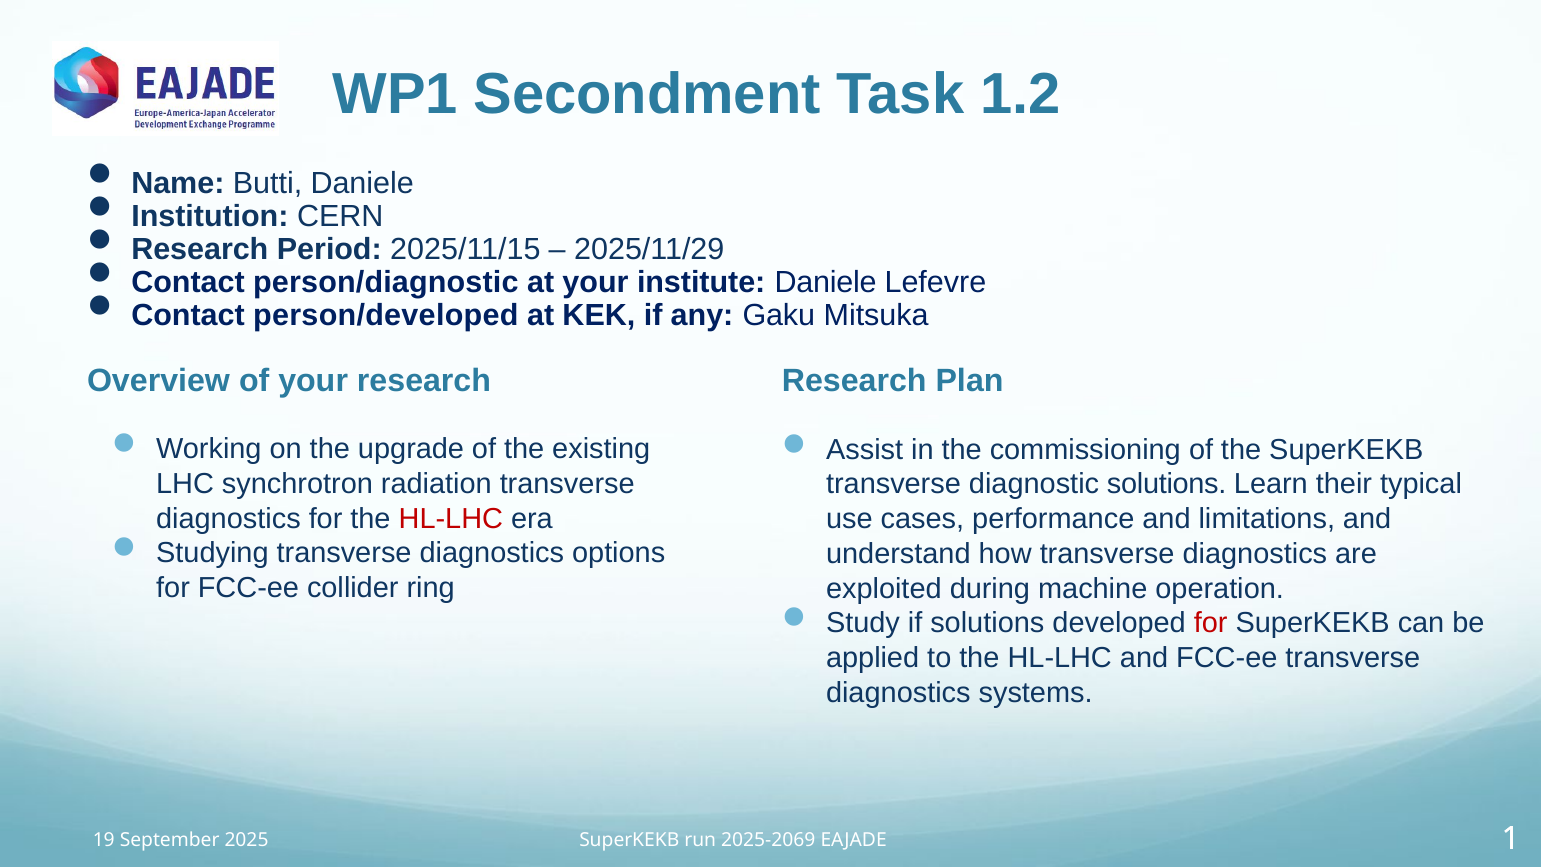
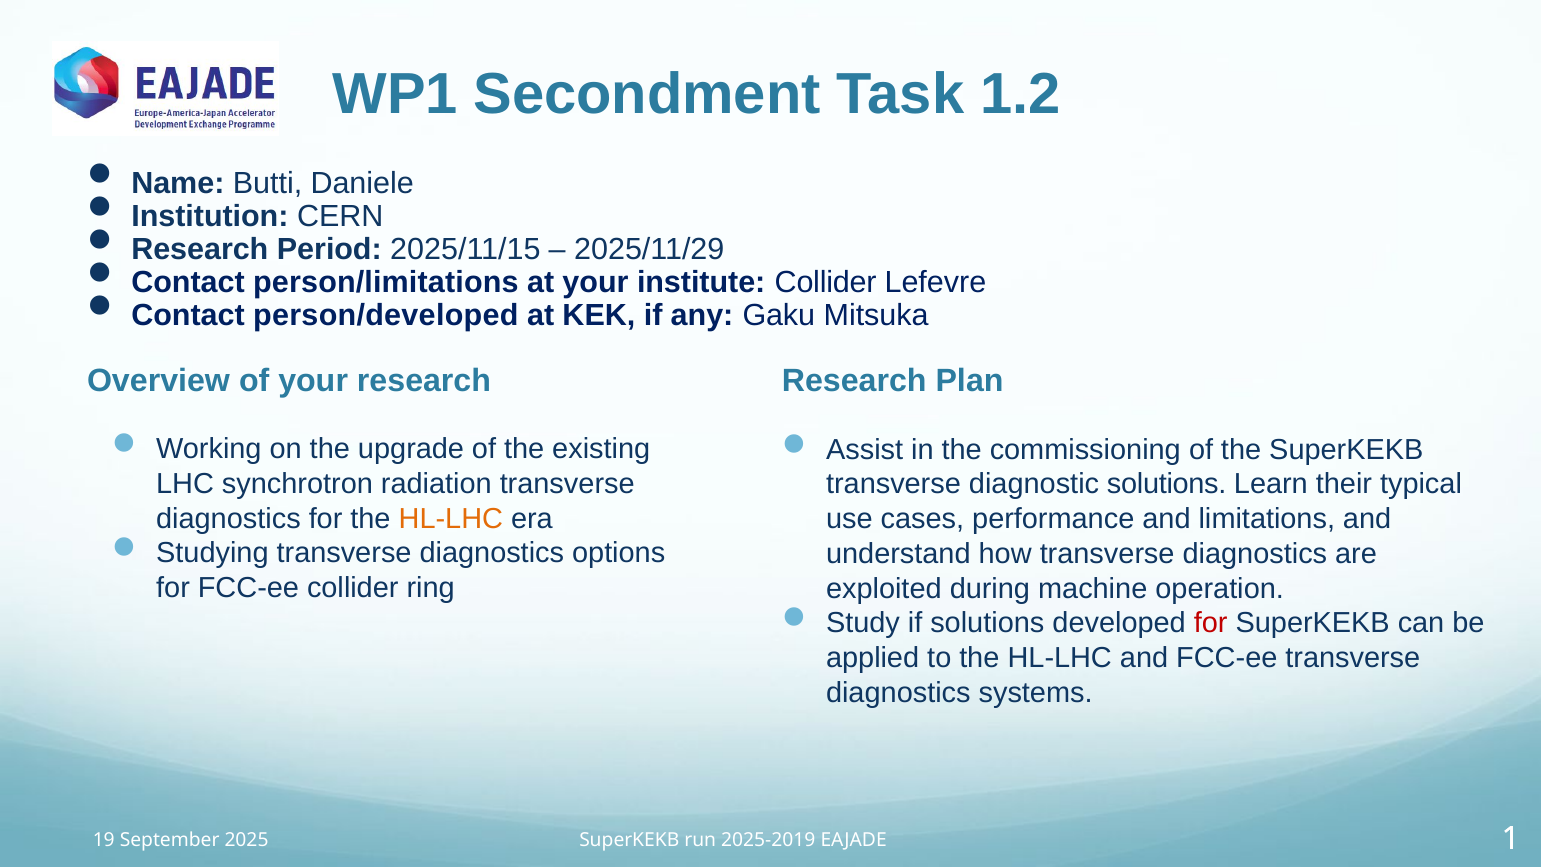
person/diagnostic: person/diagnostic -> person/limitations
institute Daniele: Daniele -> Collider
HL-LHC at (451, 518) colour: red -> orange
2025-2069: 2025-2069 -> 2025-2019
